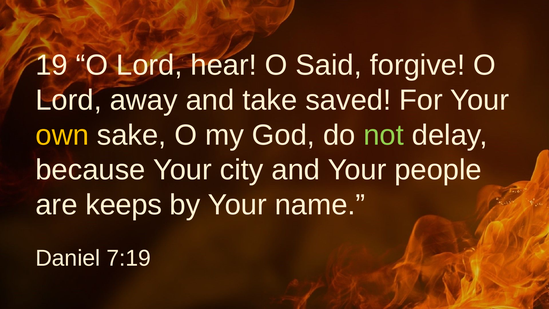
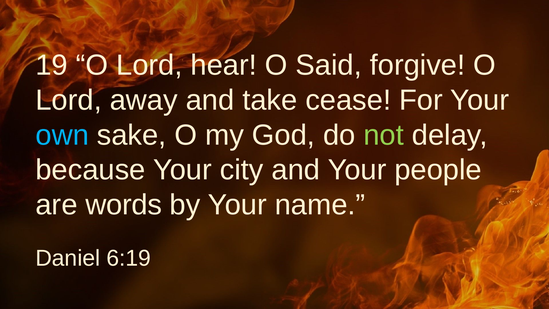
saved: saved -> cease
own colour: yellow -> light blue
keeps: keeps -> words
7:19: 7:19 -> 6:19
